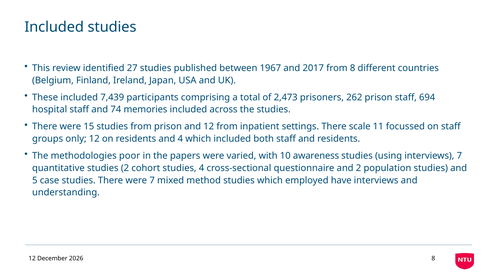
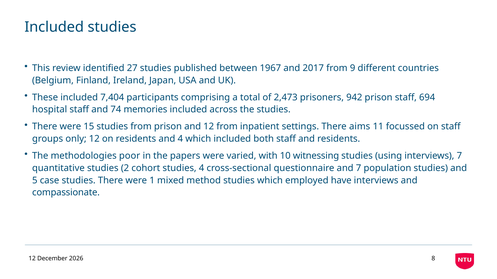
from 8: 8 -> 9
7,439: 7,439 -> 7,404
262: 262 -> 942
scale: scale -> aims
awareness: awareness -> witnessing
and 2: 2 -> 7
were 7: 7 -> 1
understanding: understanding -> compassionate
